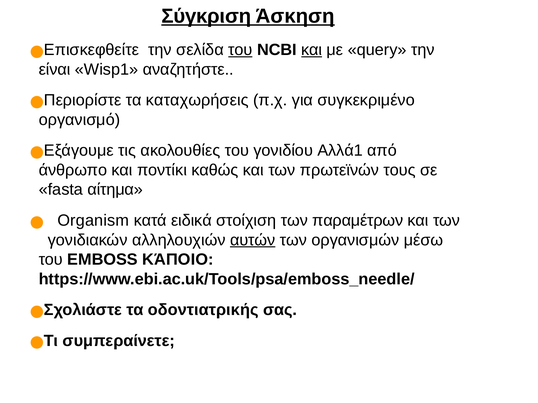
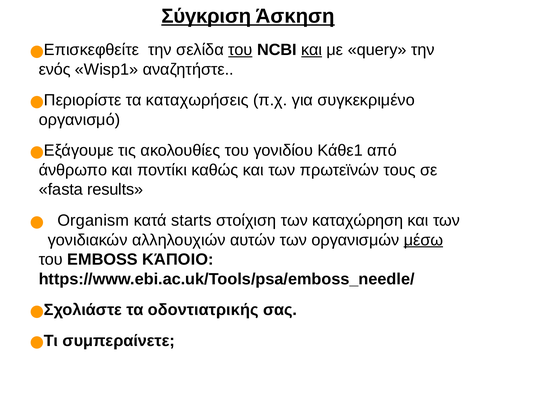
είναι: είναι -> ενός
Αλλά1: Αλλά1 -> Κάθε1
αίτημα: αίτημα -> results
ειδικά: ειδικά -> starts
παραμέτρων: παραμέτρων -> καταχώρηση
αυτών underline: present -> none
μέσω underline: none -> present
